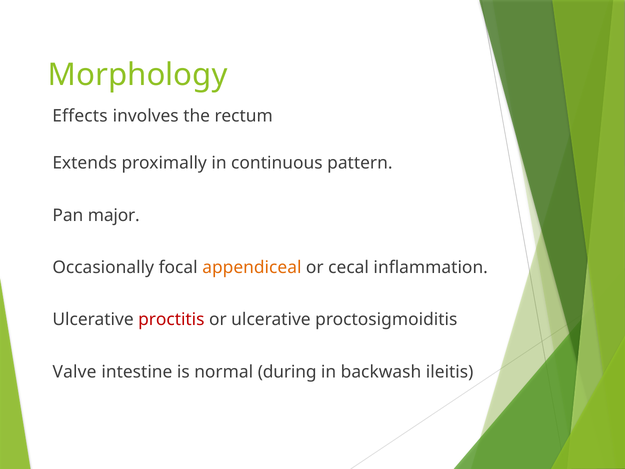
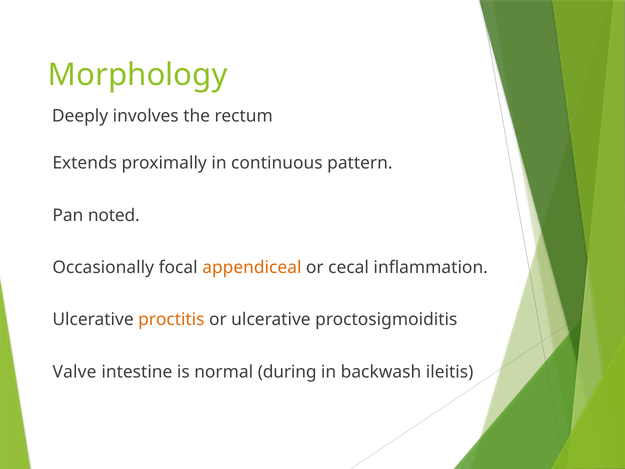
Effects: Effects -> Deeply
major: major -> noted
proctitis colour: red -> orange
